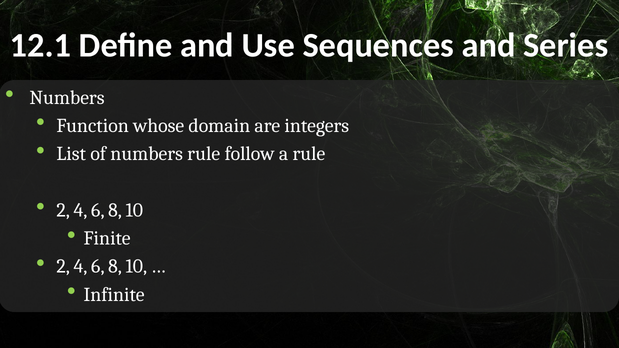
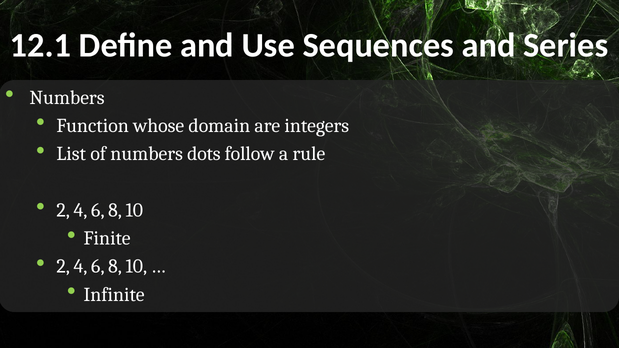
numbers rule: rule -> dots
